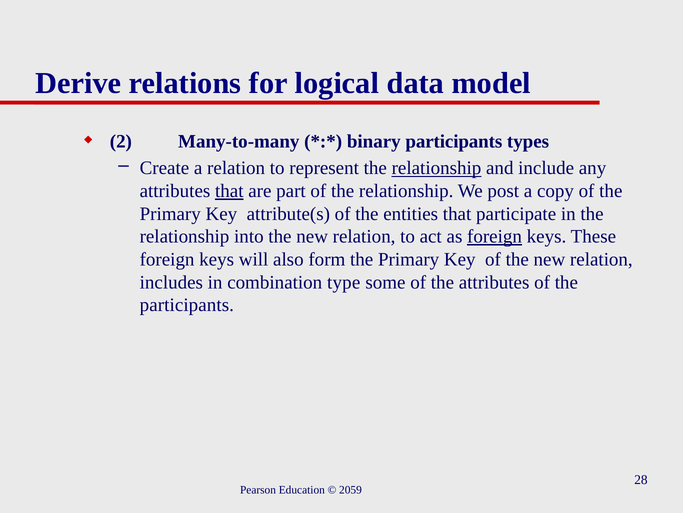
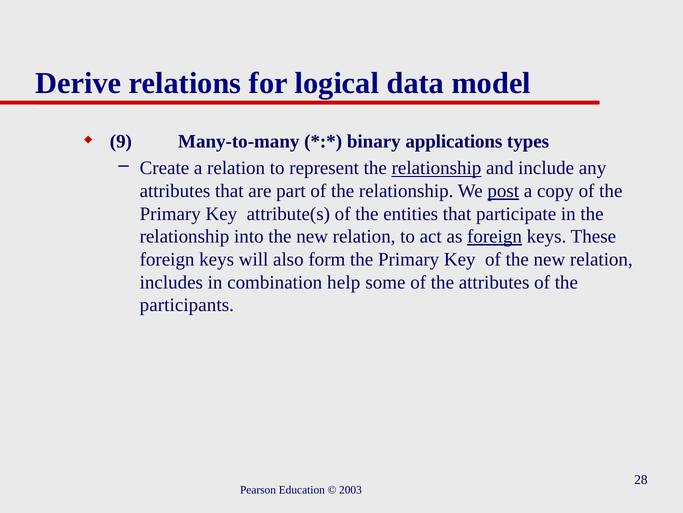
2: 2 -> 9
binary participants: participants -> applications
that at (229, 191) underline: present -> none
post underline: none -> present
type: type -> help
2059: 2059 -> 2003
